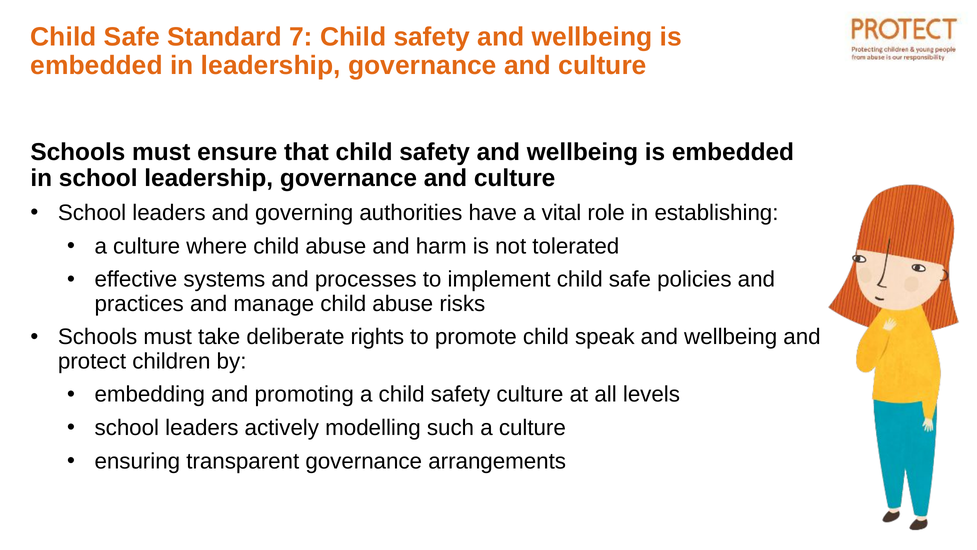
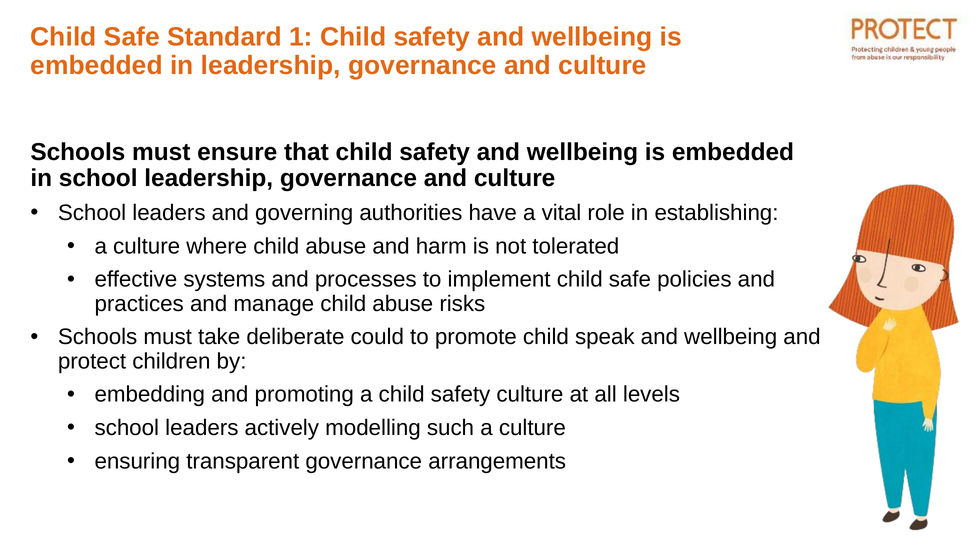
7: 7 -> 1
rights: rights -> could
